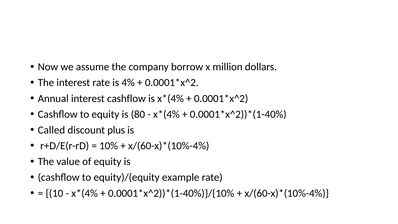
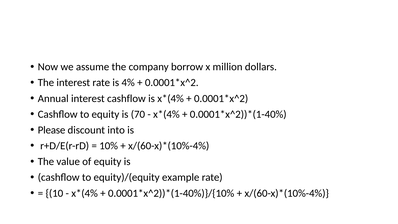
80: 80 -> 70
Called: Called -> Please
plus: plus -> into
